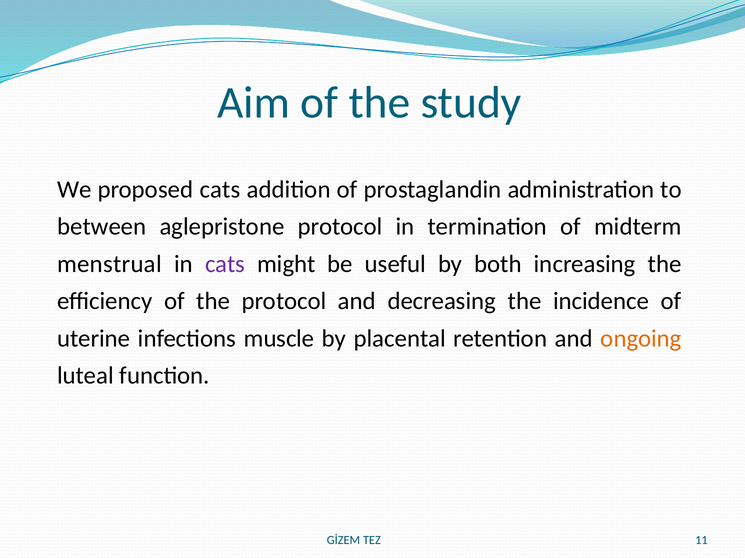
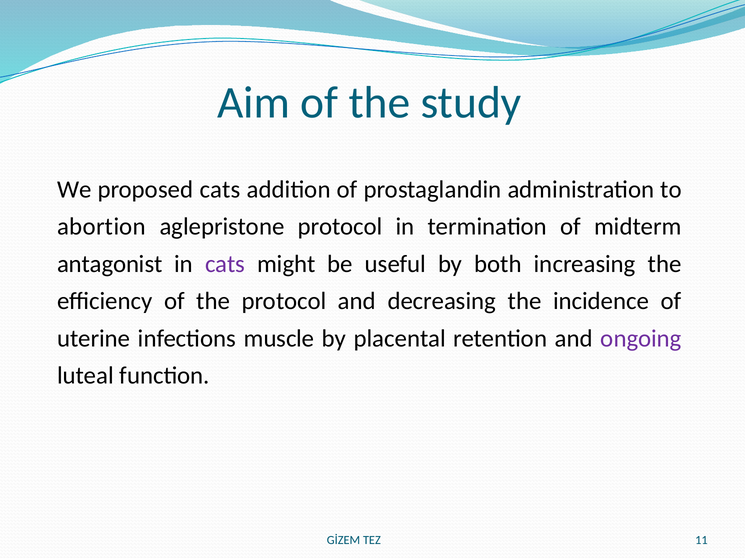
between: between -> abortion
menstrual: menstrual -> antagonist
ongoing colour: orange -> purple
